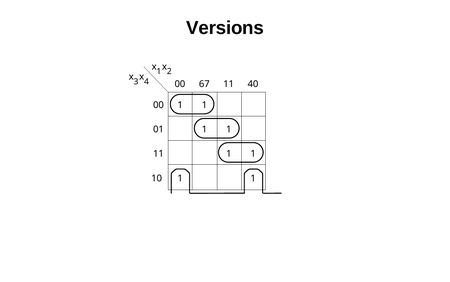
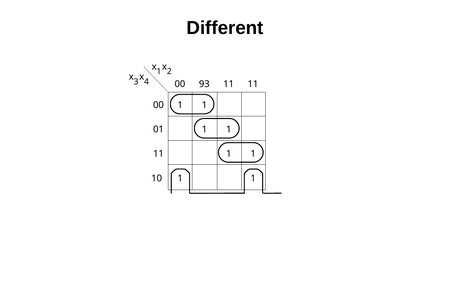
Versions: Versions -> Different
67: 67 -> 93
11 40: 40 -> 11
